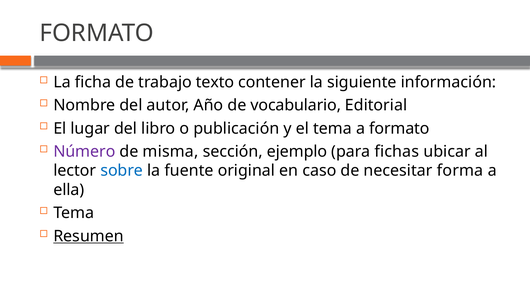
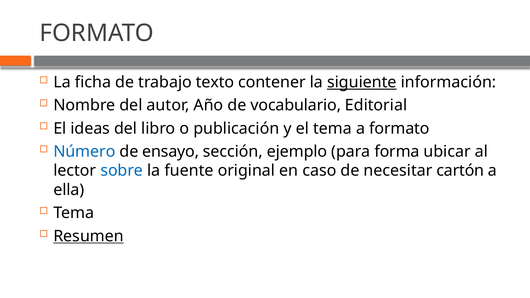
siguiente underline: none -> present
lugar: lugar -> ideas
Número colour: purple -> blue
misma: misma -> ensayo
fichas: fichas -> forma
forma: forma -> cartón
